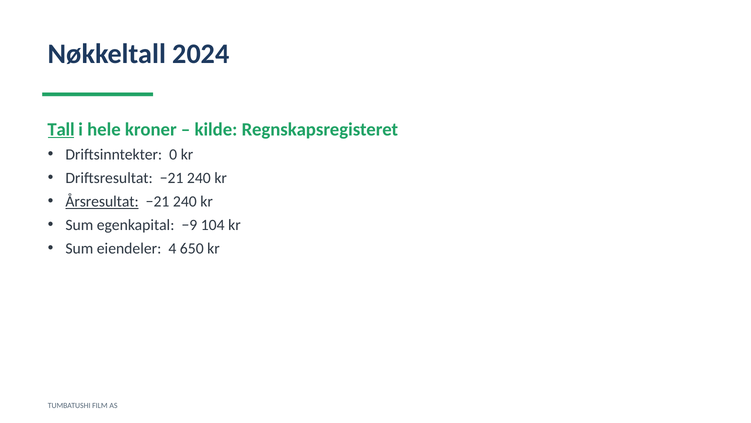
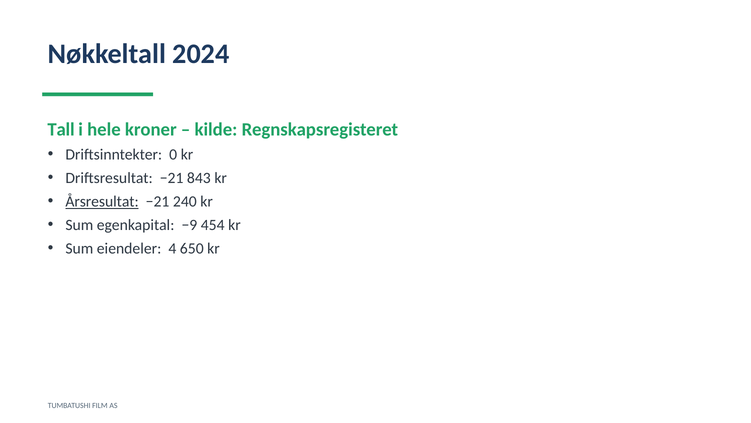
Tall underline: present -> none
Driftsresultat −21 240: 240 -> 843
104: 104 -> 454
